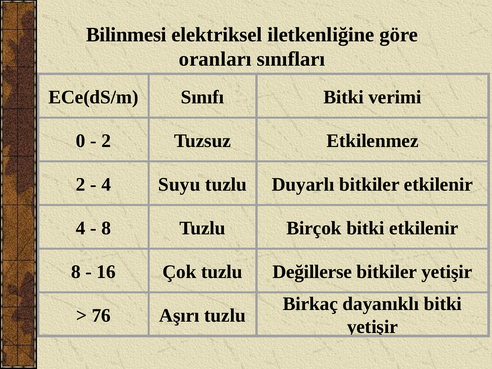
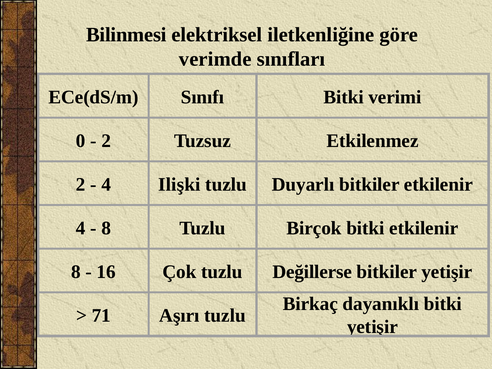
oranları: oranları -> verimde
Suyu: Suyu -> Ilişki
76: 76 -> 71
